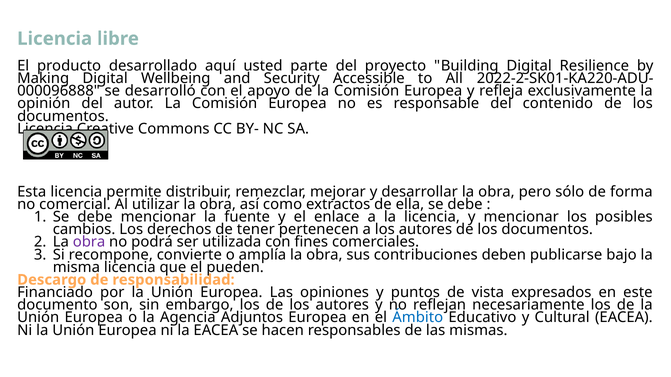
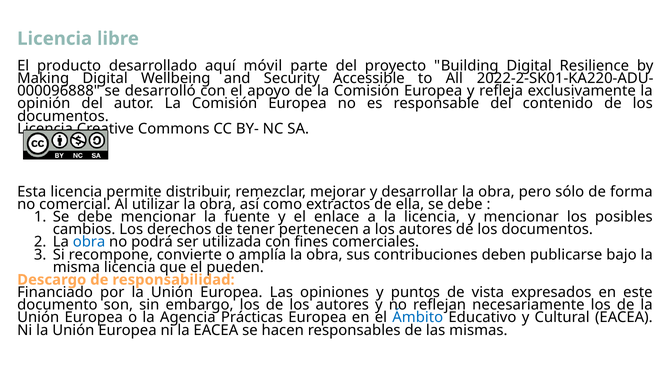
usted: usted -> móvil
obra at (89, 242) colour: purple -> blue
Adjuntos: Adjuntos -> Prácticas
